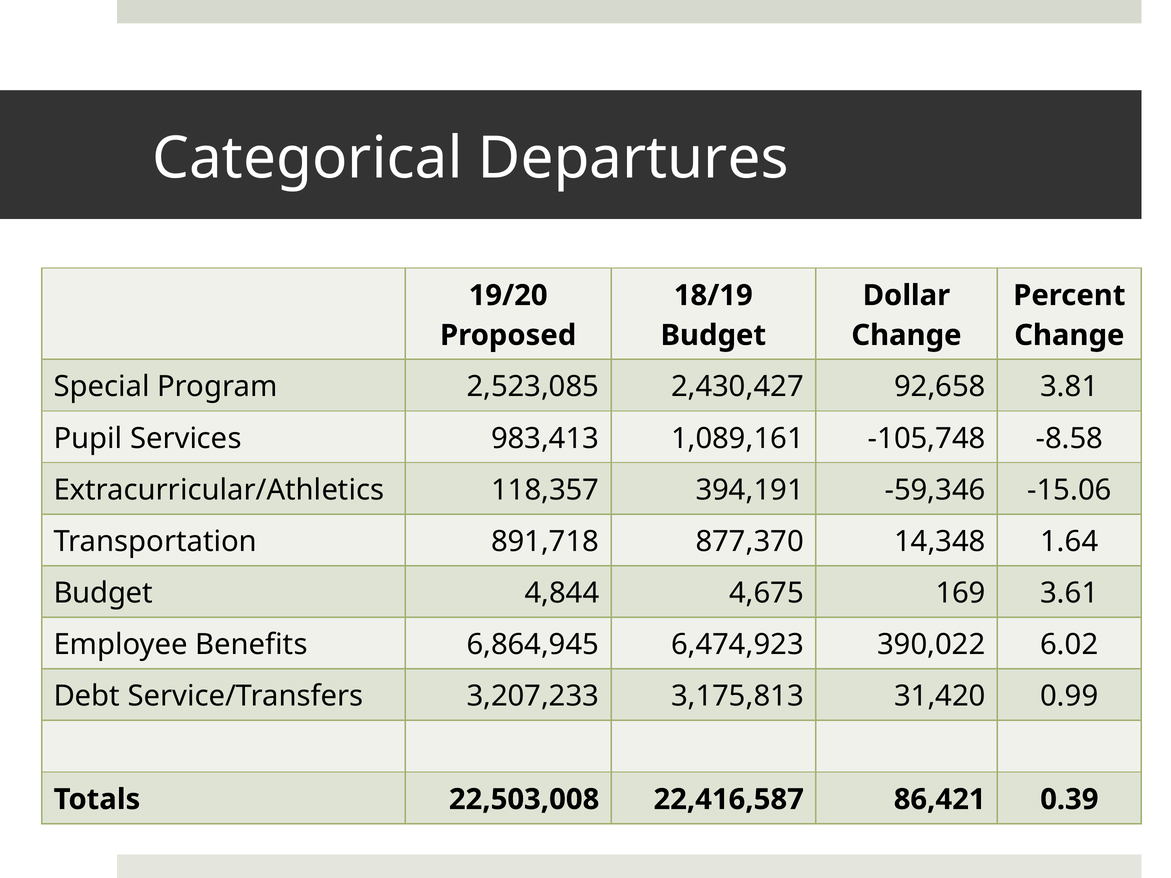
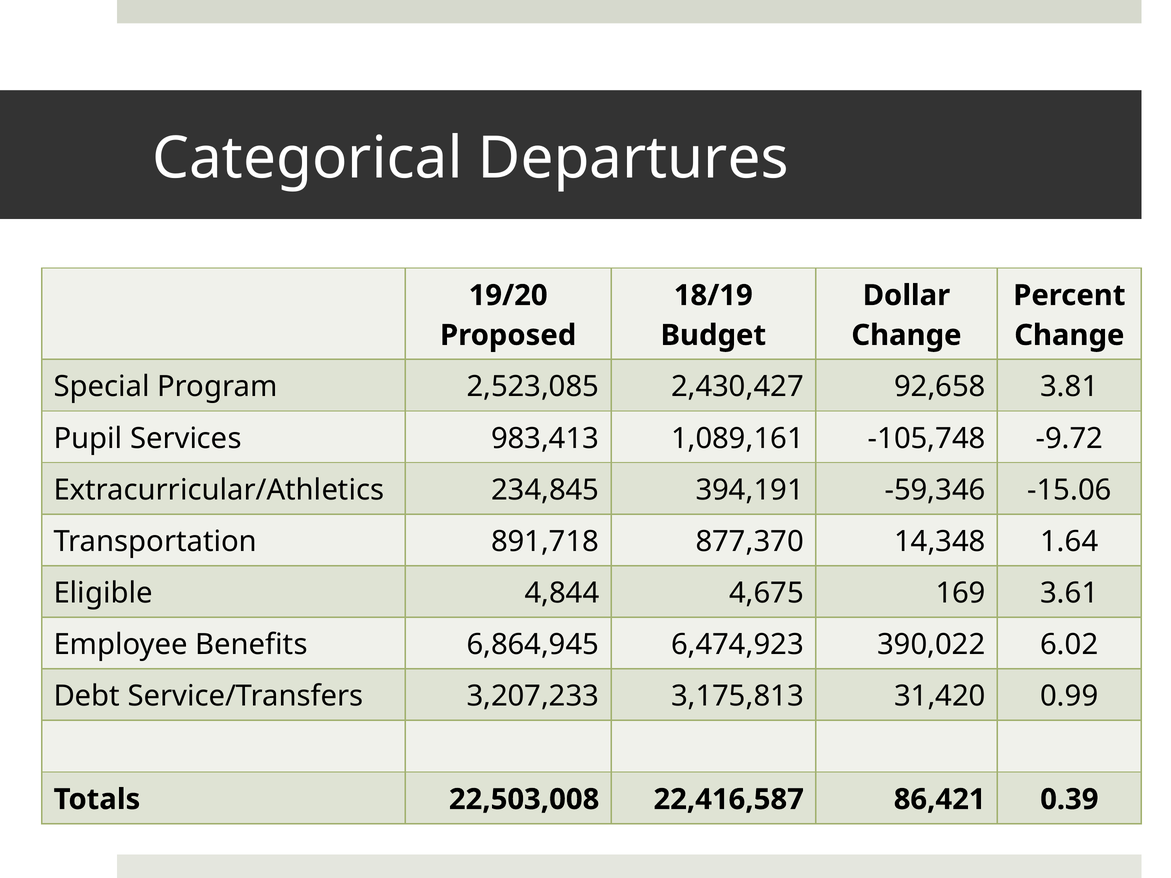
-8.58: -8.58 -> -9.72
118,357: 118,357 -> 234,845
Budget at (103, 593): Budget -> Eligible
